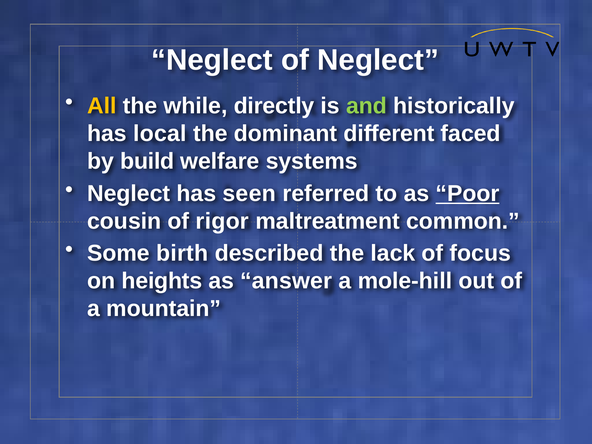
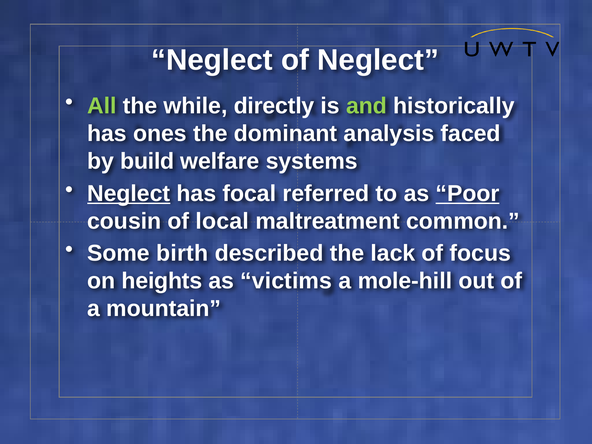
All colour: yellow -> light green
local: local -> ones
different: different -> analysis
Neglect at (129, 193) underline: none -> present
seen: seen -> focal
rigor: rigor -> local
answer: answer -> victims
